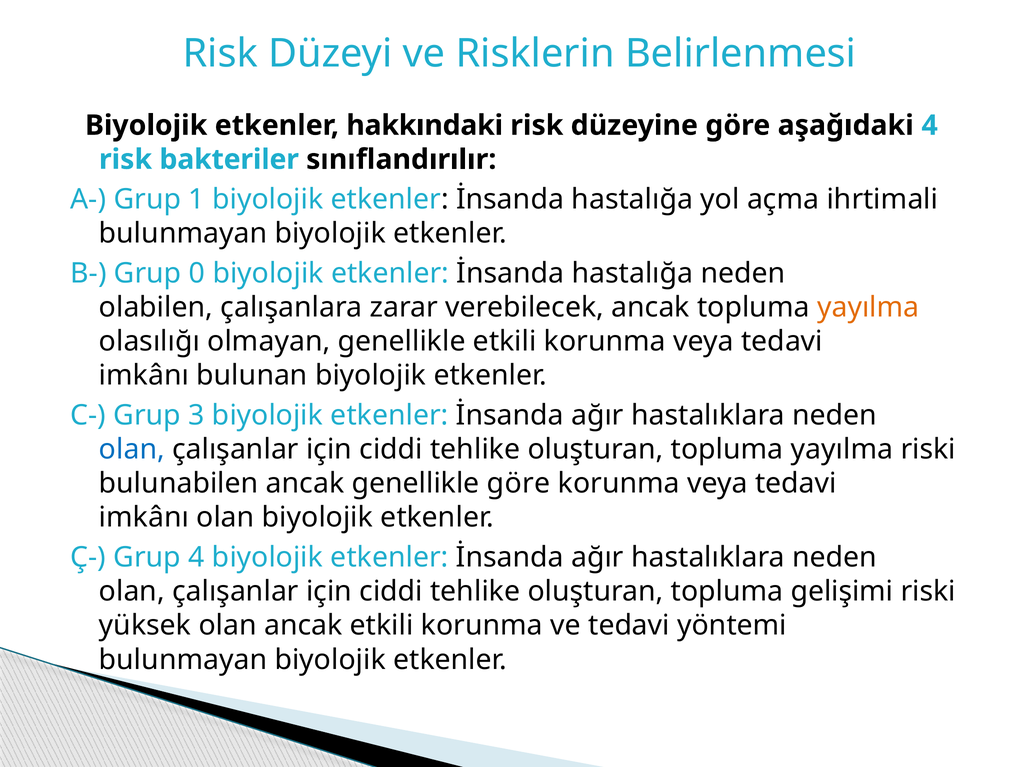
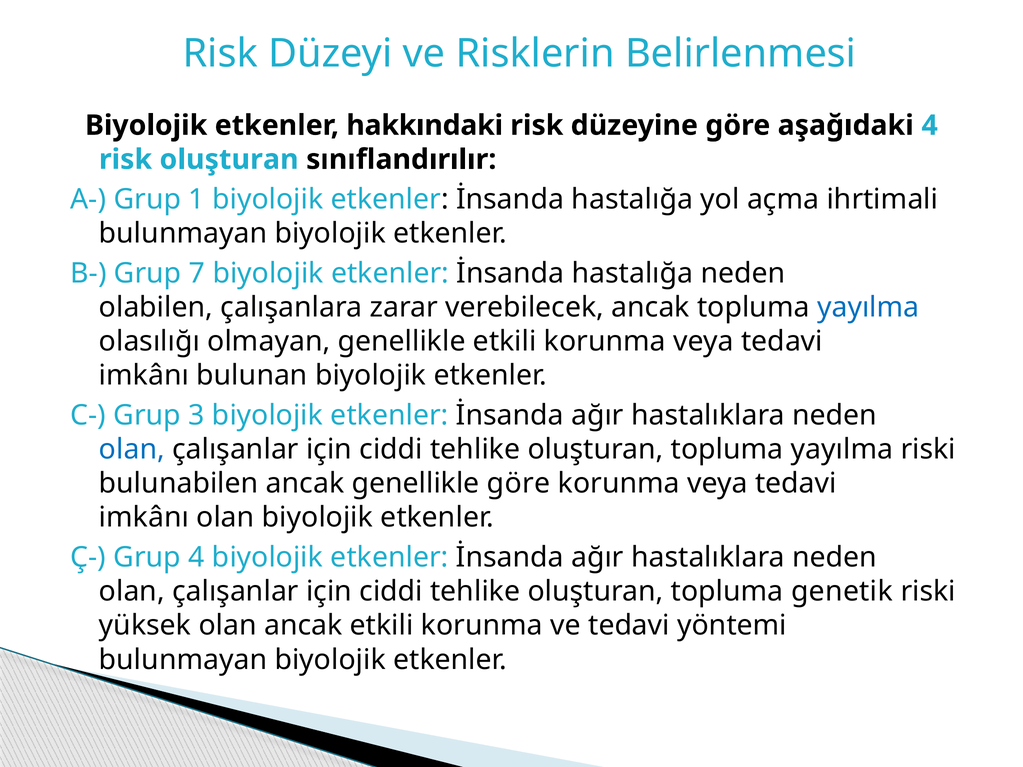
risk bakteriler: bakteriler -> oluşturan
0: 0 -> 7
yayılma at (868, 307) colour: orange -> blue
gelişimi: gelişimi -> genetik
